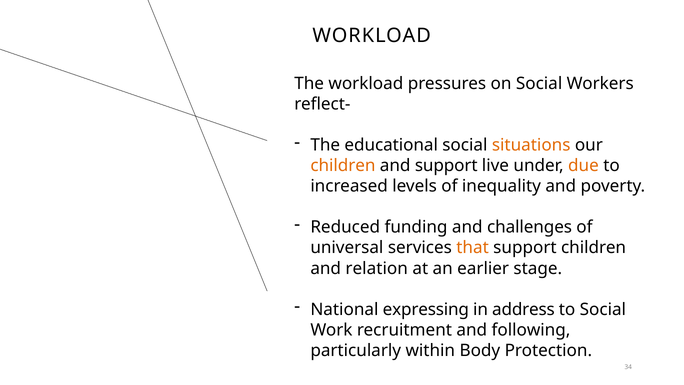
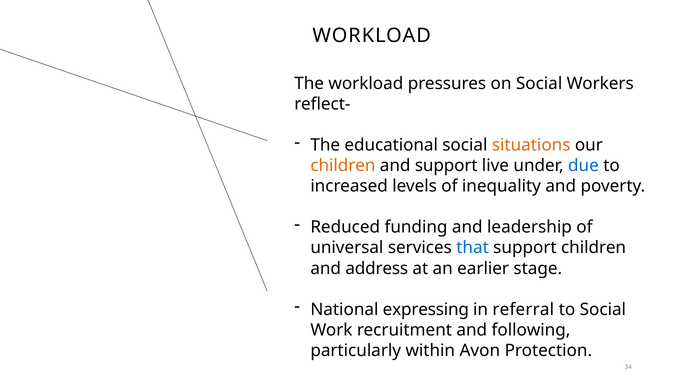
due colour: orange -> blue
challenges: challenges -> leadership
that colour: orange -> blue
relation: relation -> address
address: address -> referral
Body: Body -> Avon
